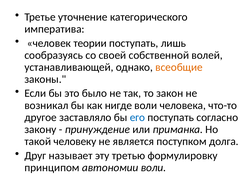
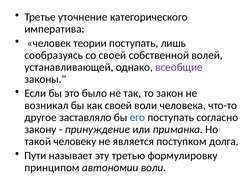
всеобщие colour: orange -> purple
как нигде: нигде -> своей
Друг: Друг -> Пути
